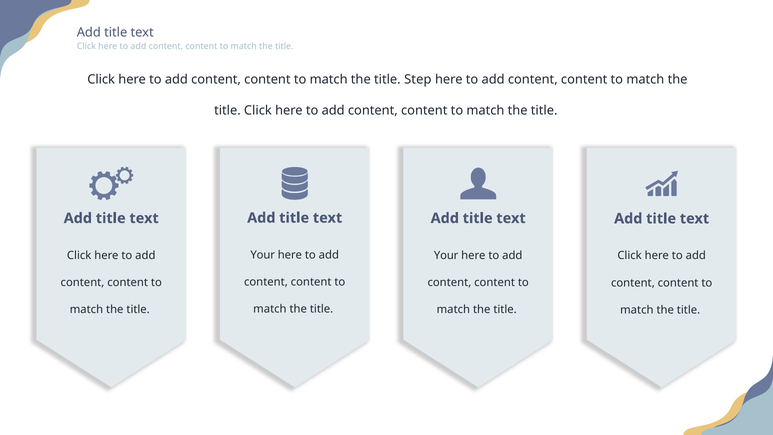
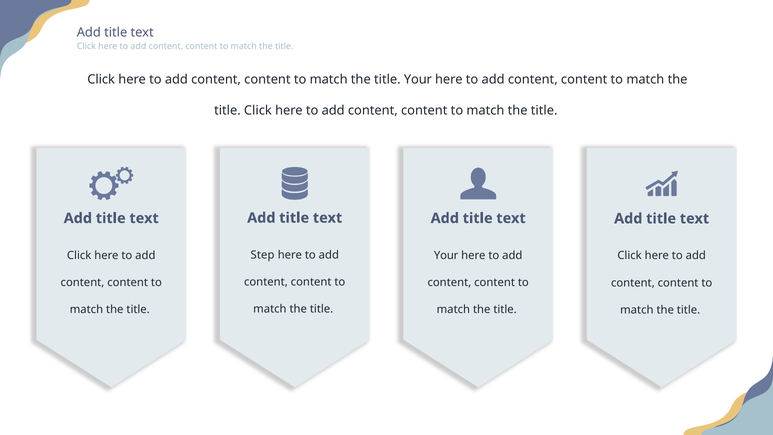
title Step: Step -> Your
Your at (263, 255): Your -> Step
